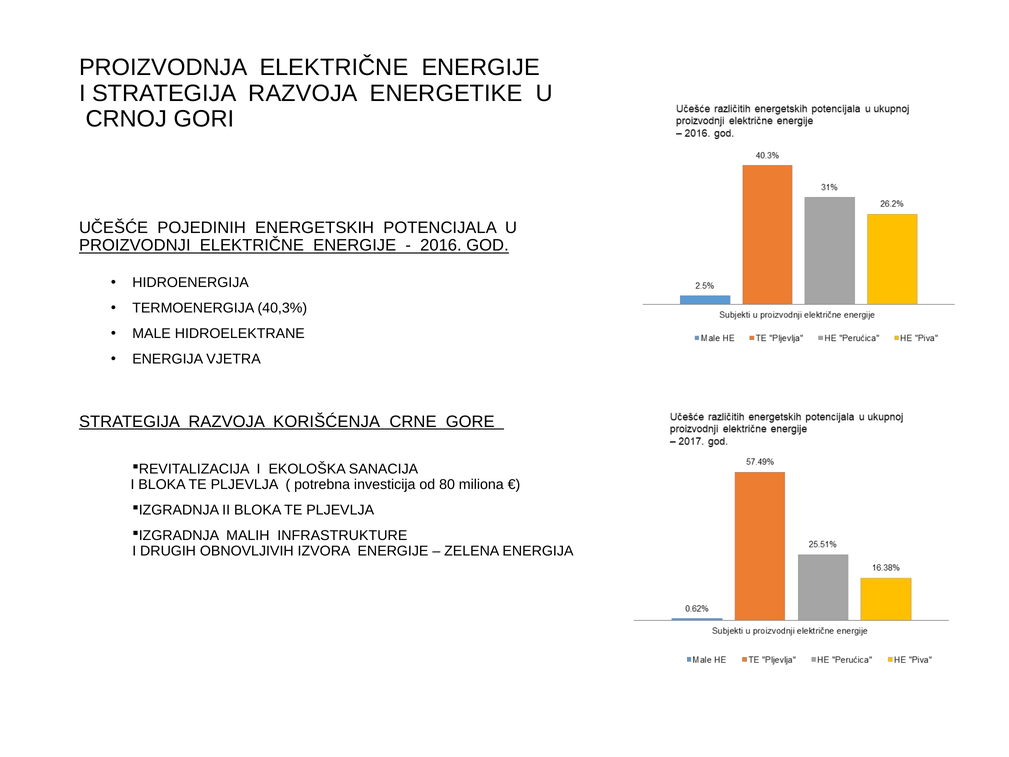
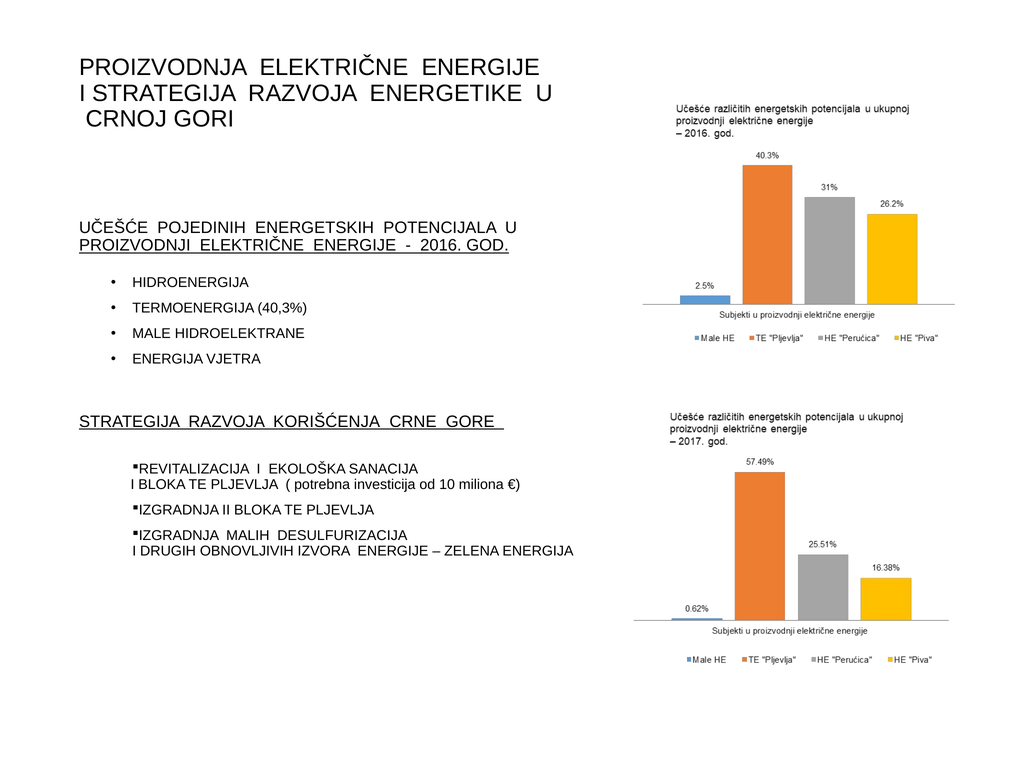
80: 80 -> 10
INFRASTRUKTURE: INFRASTRUKTURE -> DESULFURIZACIJA
